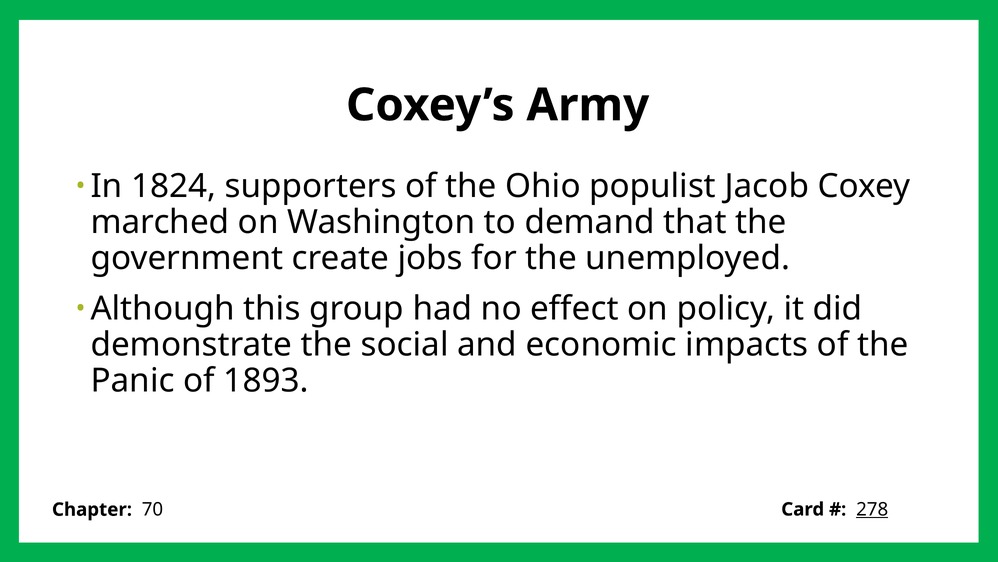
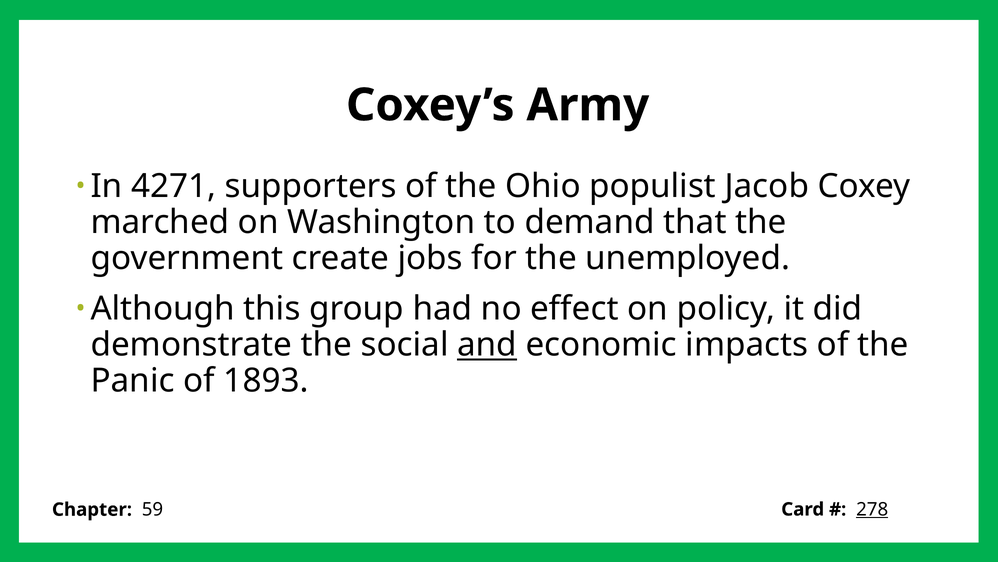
1824: 1824 -> 4271
and underline: none -> present
70: 70 -> 59
